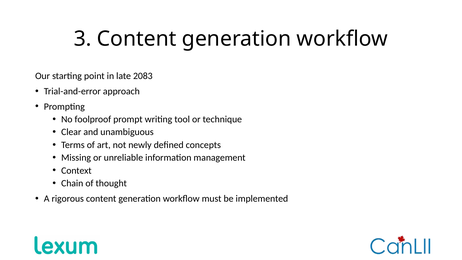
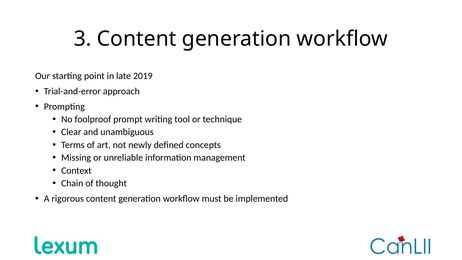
2083: 2083 -> 2019
